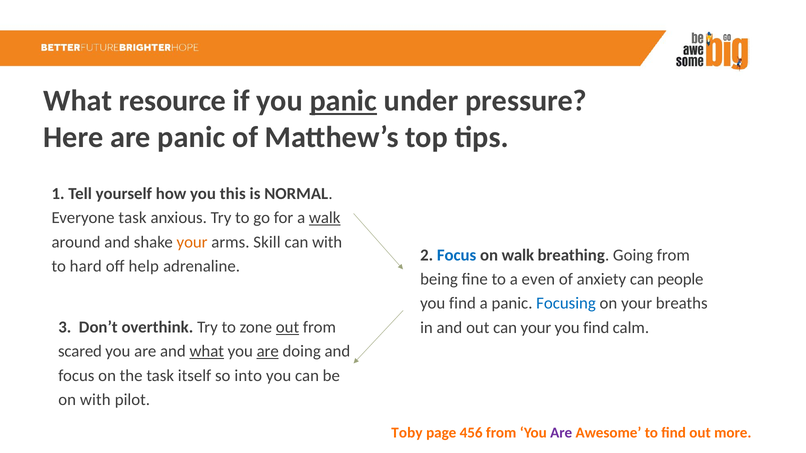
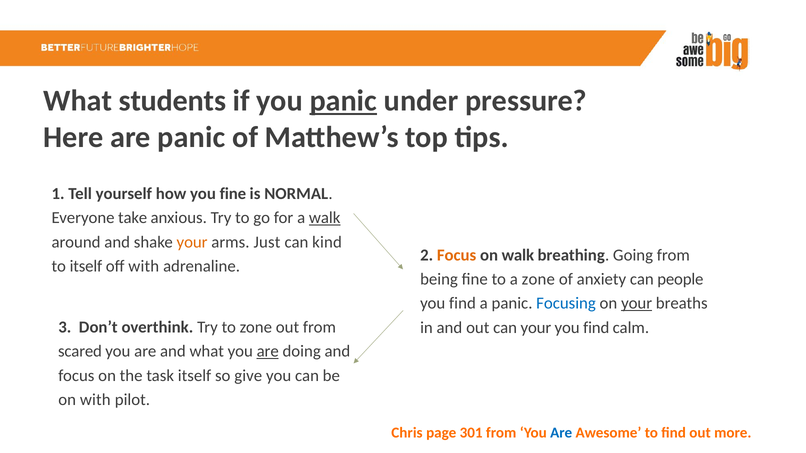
resource: resource -> students
you this: this -> fine
Everyone task: task -> take
Skill: Skill -> Just
can with: with -> kind
Focus at (457, 255) colour: blue -> orange
to hard: hard -> itself
off help: help -> with
a even: even -> zone
your at (637, 304) underline: none -> present
out at (288, 327) underline: present -> none
what at (207, 352) underline: present -> none
into: into -> give
Toby: Toby -> Chris
456: 456 -> 301
Are at (561, 433) colour: purple -> blue
